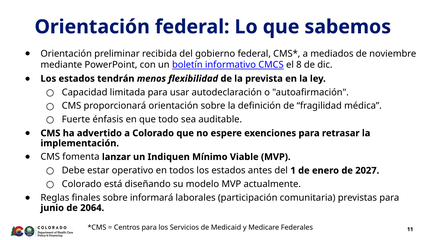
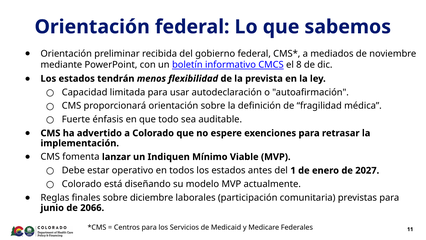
informará: informará -> diciembre
2064: 2064 -> 2066
